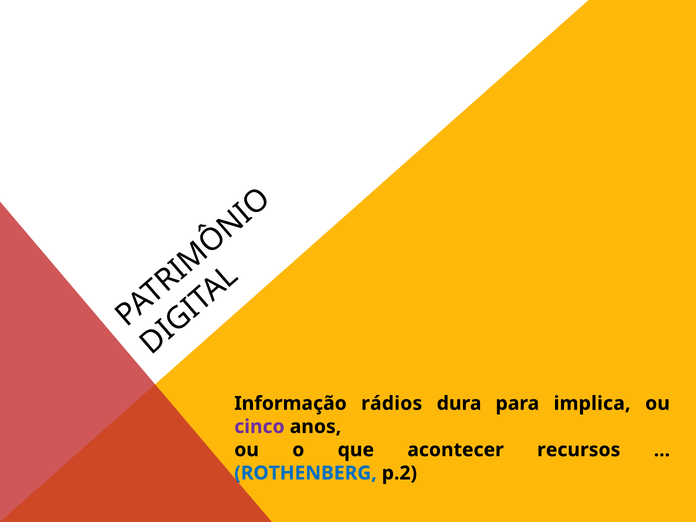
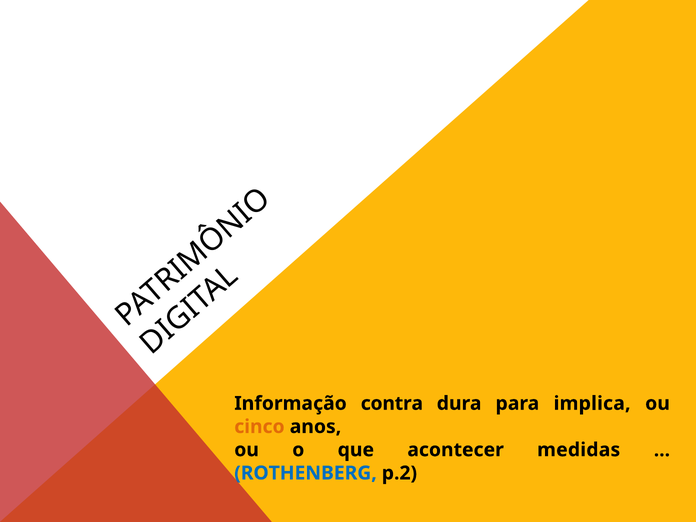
rádios: rádios -> contra
cinco colour: purple -> orange
recursos: recursos -> medidas
